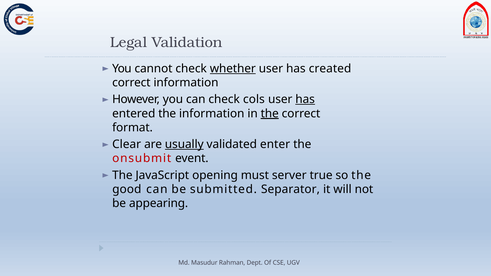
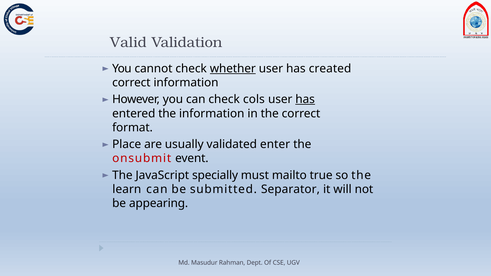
Legal: Legal -> Valid
the at (270, 114) underline: present -> none
Clear: Clear -> Place
usually underline: present -> none
opening: opening -> specially
server: server -> mailto
good: good -> learn
